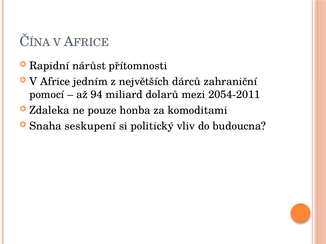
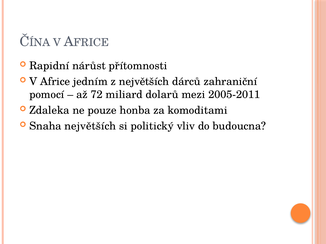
94: 94 -> 72
2054-2011: 2054-2011 -> 2005-2011
Snaha seskupení: seskupení -> největších
